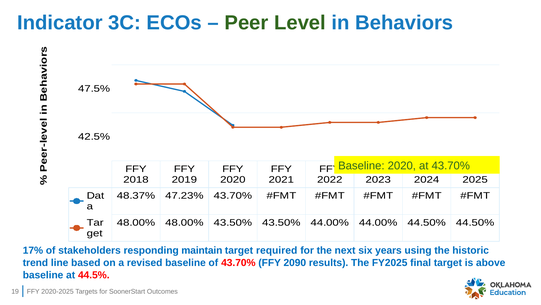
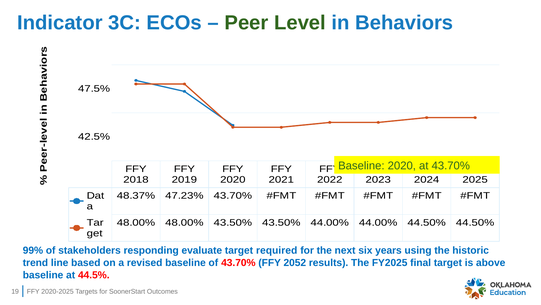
17%: 17% -> 99%
maintain: maintain -> evaluate
2090: 2090 -> 2052
